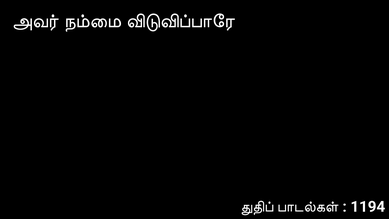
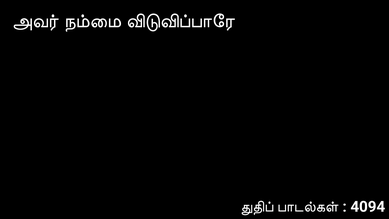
1194: 1194 -> 4094
